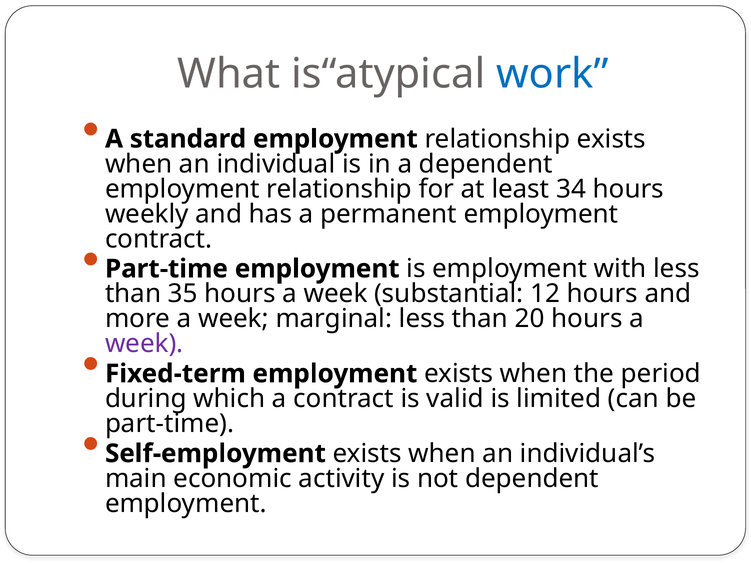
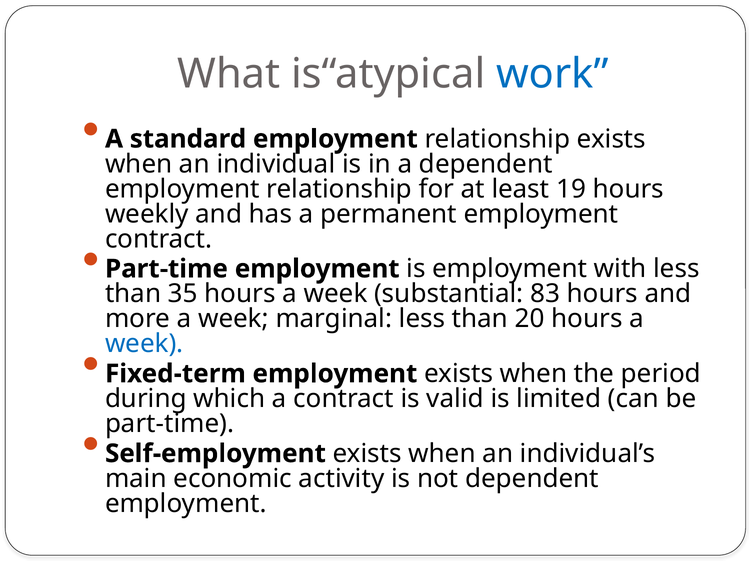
34: 34 -> 19
12: 12 -> 83
week at (144, 344) colour: purple -> blue
